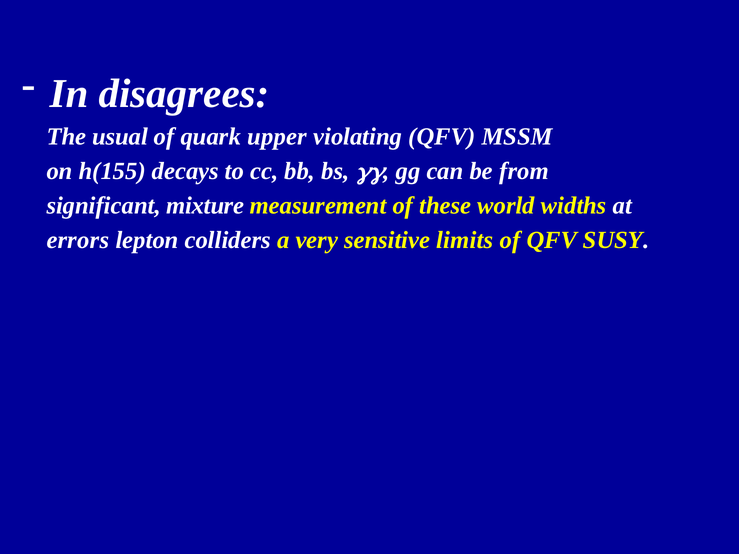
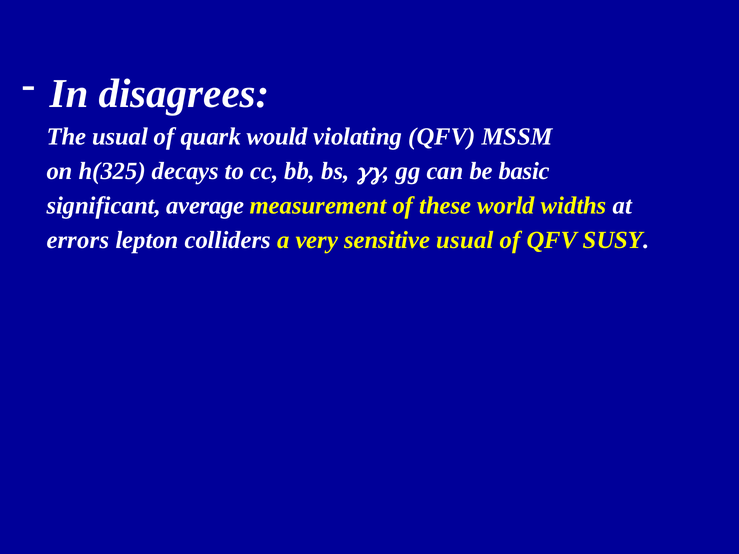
upper: upper -> would
h(155: h(155 -> h(325
from: from -> basic
mixture: mixture -> average
sensitive limits: limits -> usual
